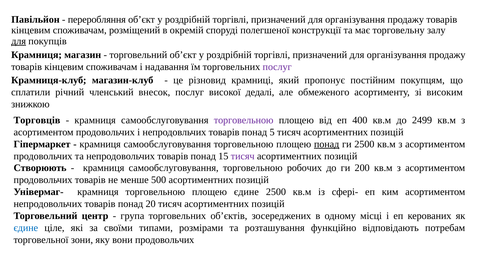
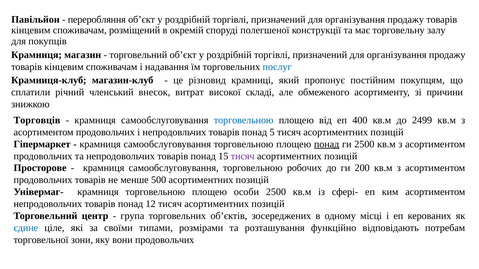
для at (19, 41) underline: present -> none
послуг at (277, 67) colour: purple -> blue
внесок послуг: послуг -> витрат
дедалі: дедалі -> складі
високим: високим -> причини
торговельною at (244, 120) colour: purple -> blue
Створюють: Створюють -> Просторове
площею єдине: єдине -> особи
20: 20 -> 12
